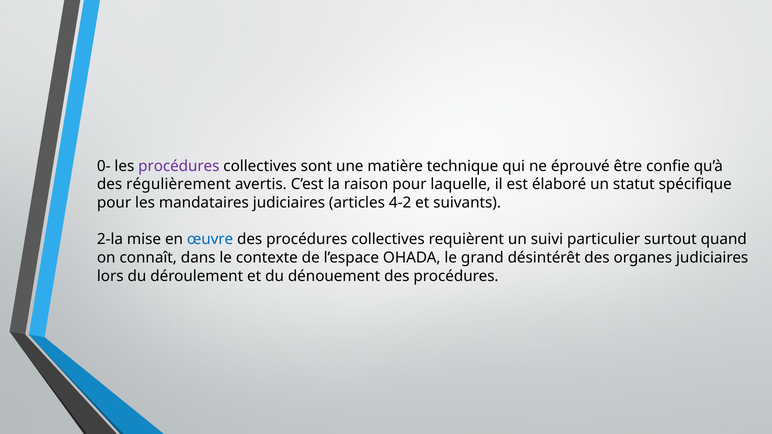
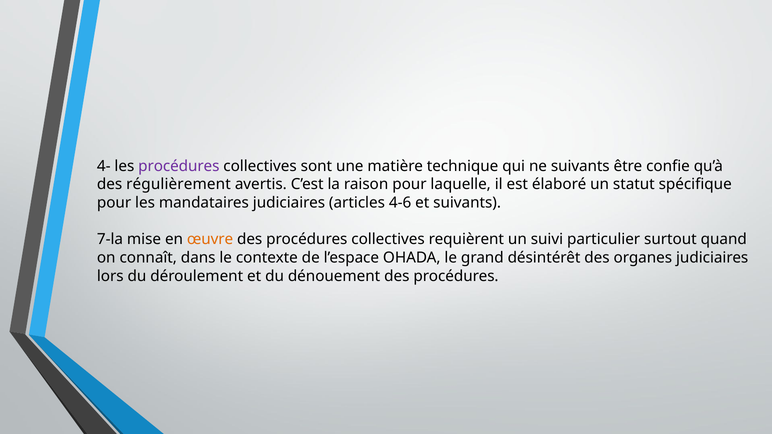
0-: 0- -> 4-
ne éprouvé: éprouvé -> suivants
4-2: 4-2 -> 4-6
2-la: 2-la -> 7-la
œuvre colour: blue -> orange
